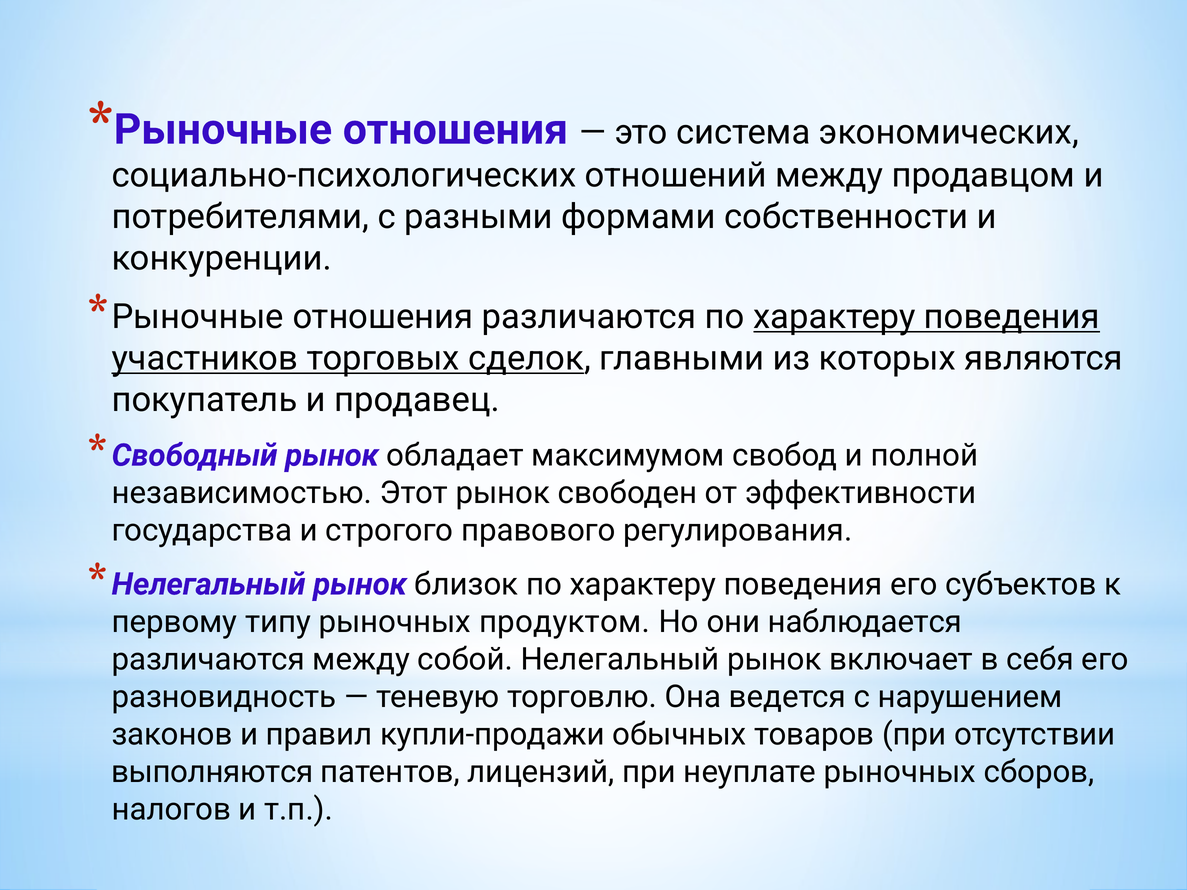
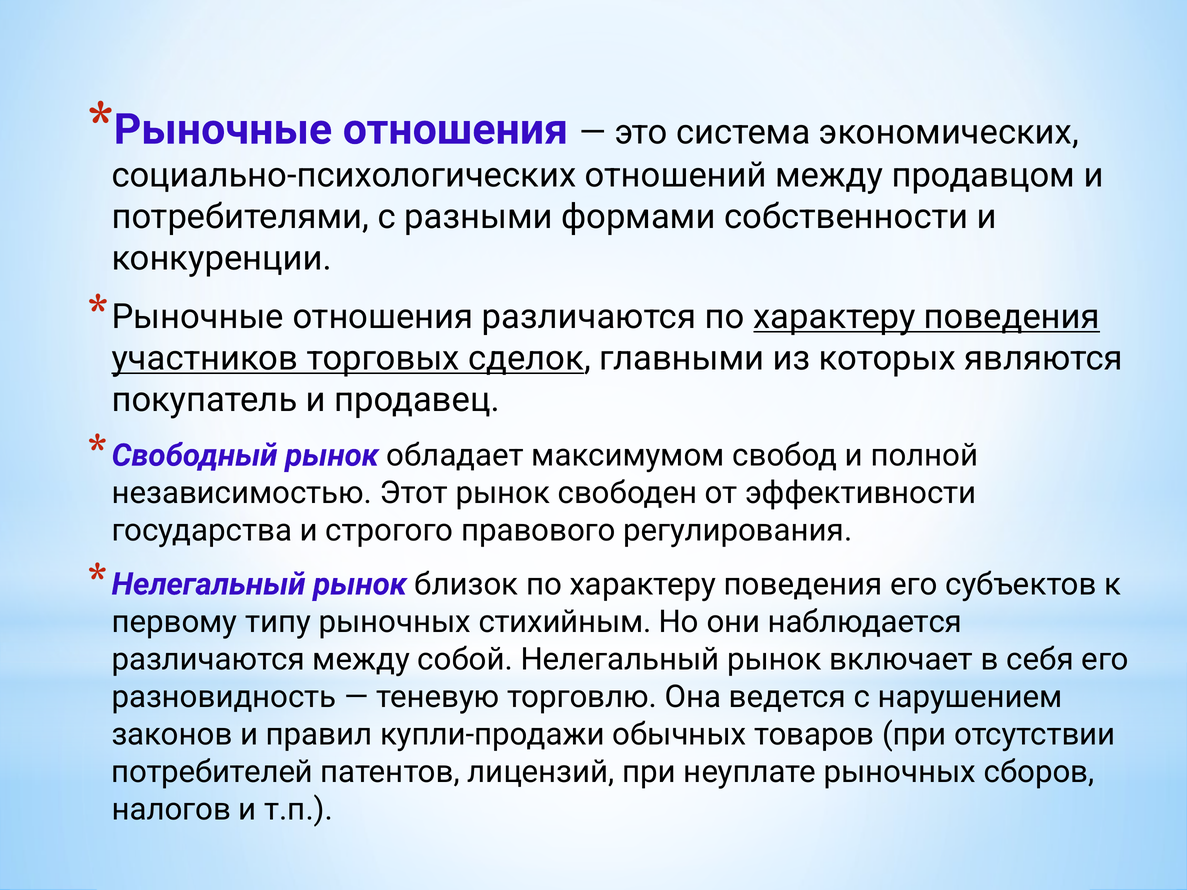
продуктом: продуктом -> стихийным
выполняются: выполняются -> потребителей
